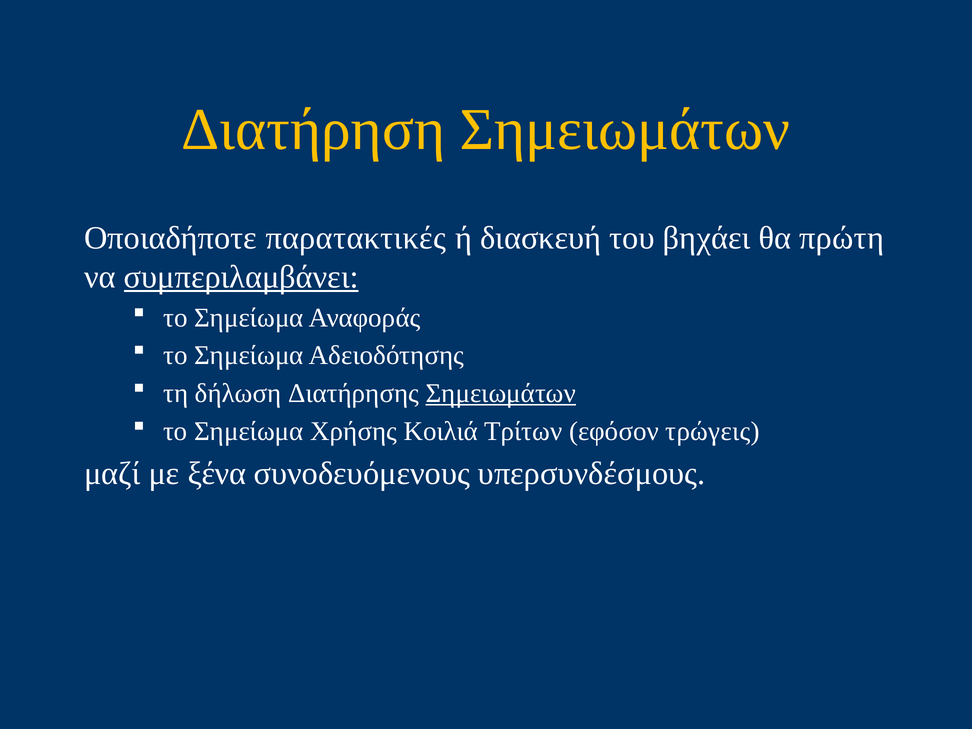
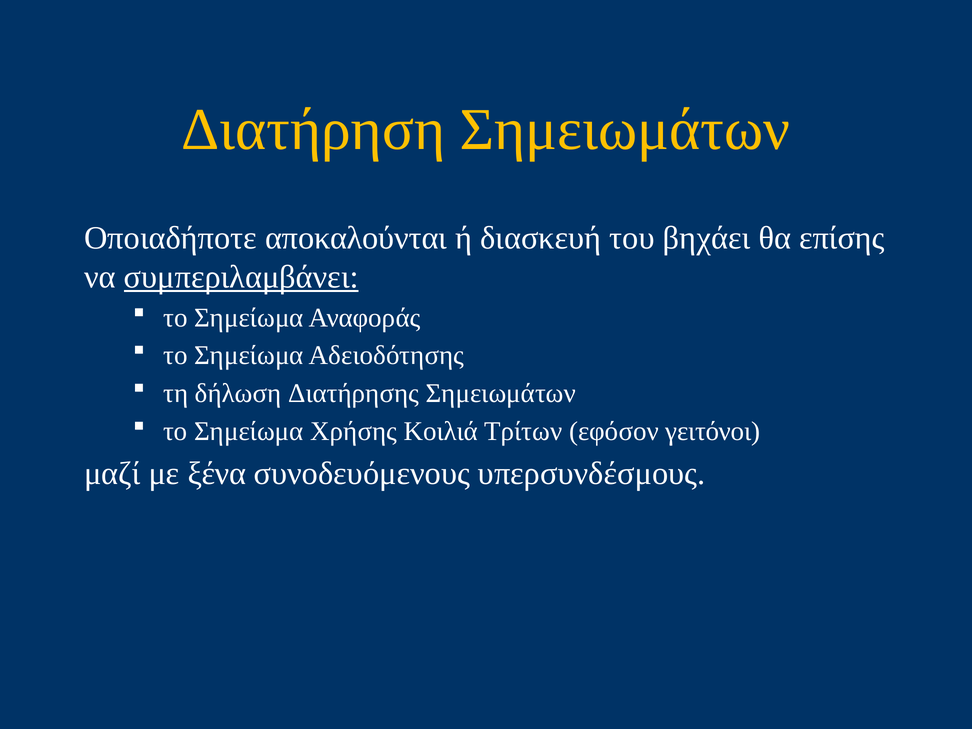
παρατακτικές: παρατακτικές -> αποκαλούνται
πρώτη: πρώτη -> επίσης
Σημειωμάτων at (501, 393) underline: present -> none
τρώγεις: τρώγεις -> γειτόνοι
